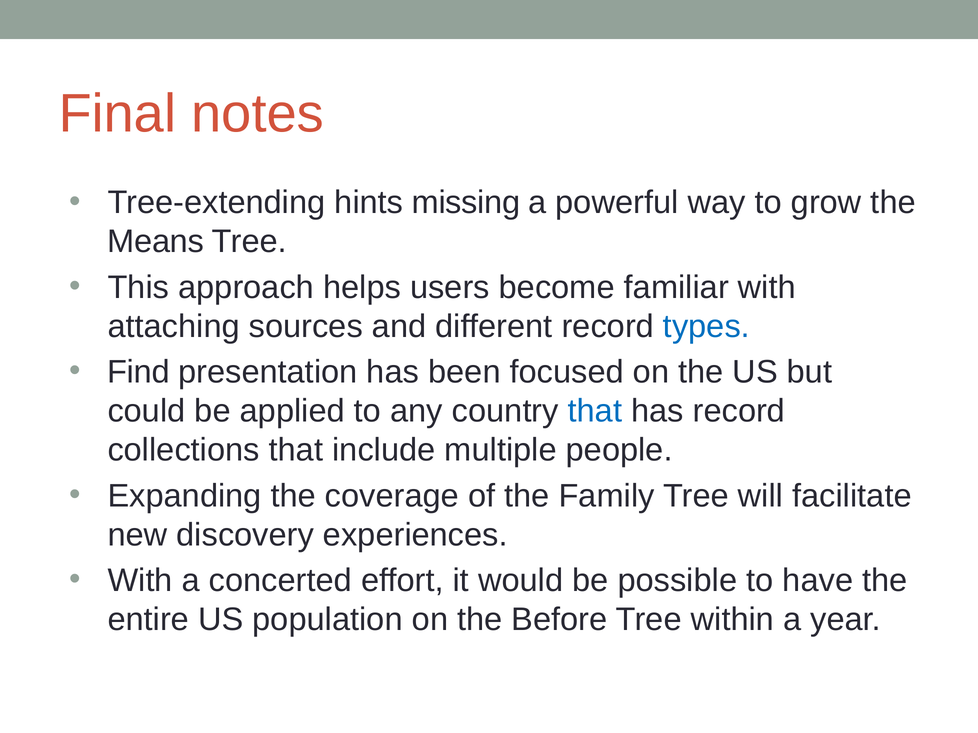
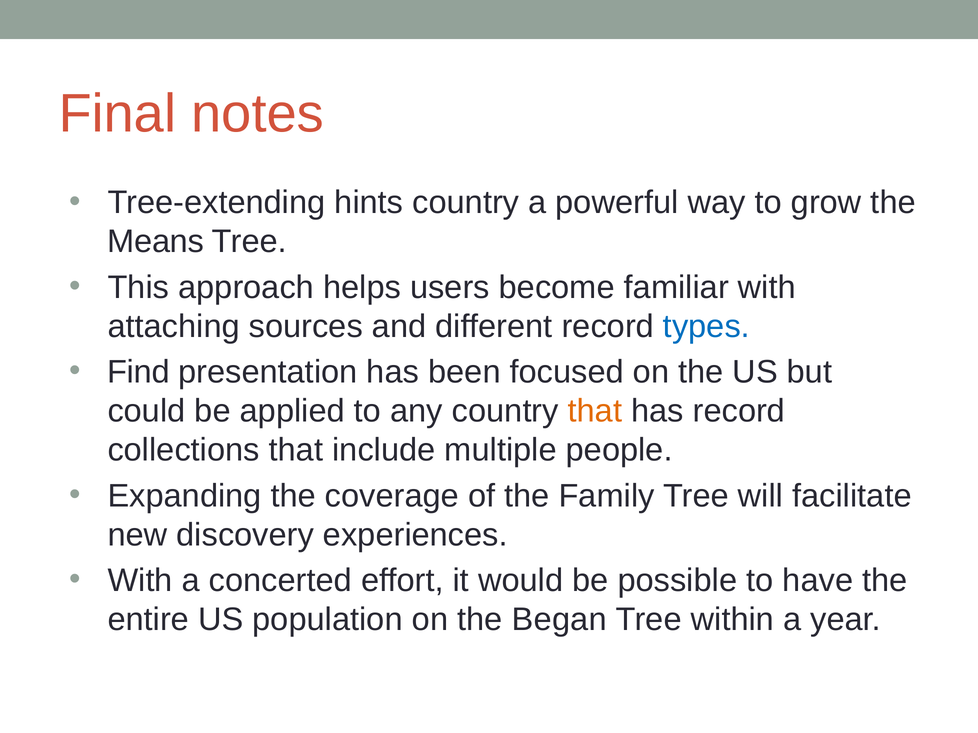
hints missing: missing -> country
that at (595, 411) colour: blue -> orange
Before: Before -> Began
